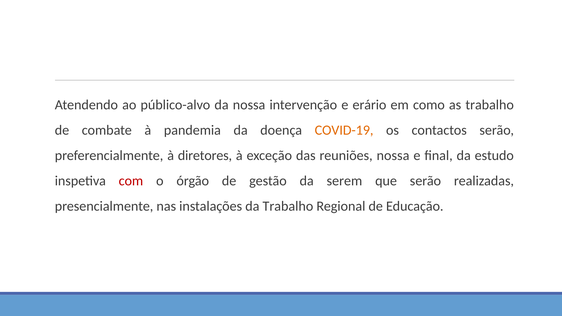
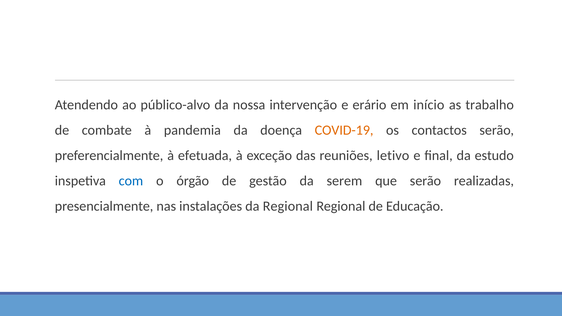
como: como -> início
diretores: diretores -> efetuada
reuniões nossa: nossa -> letivo
com colour: red -> blue
da Trabalho: Trabalho -> Regional
